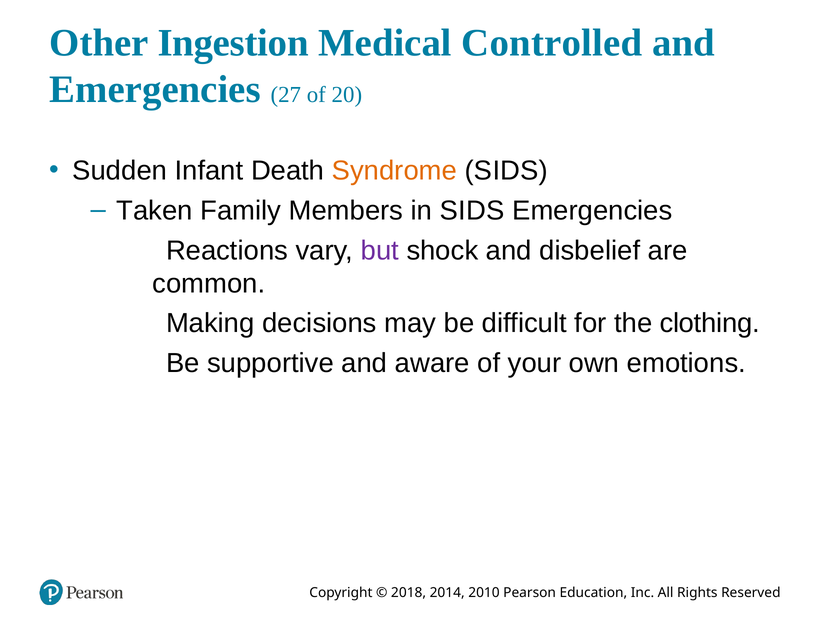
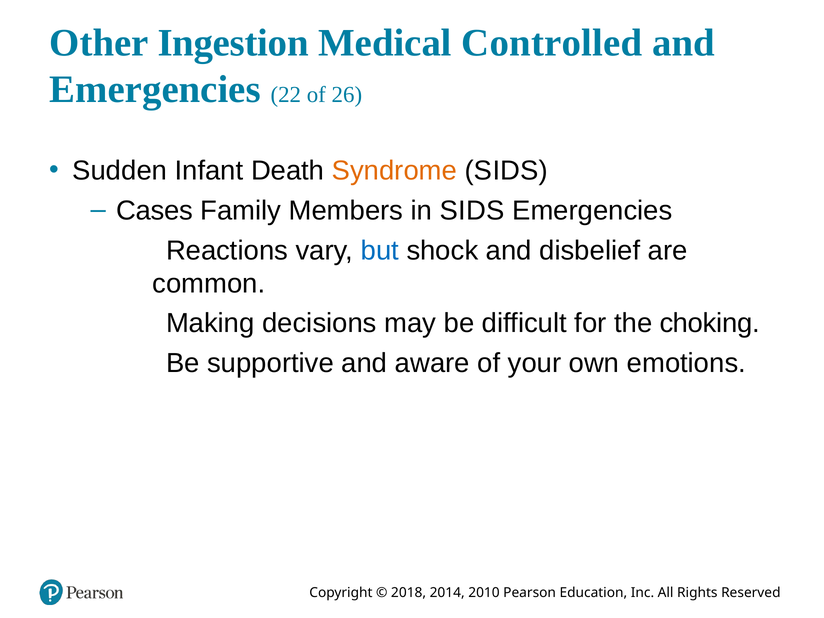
27: 27 -> 22
20: 20 -> 26
Taken: Taken -> Cases
but colour: purple -> blue
clothing: clothing -> choking
